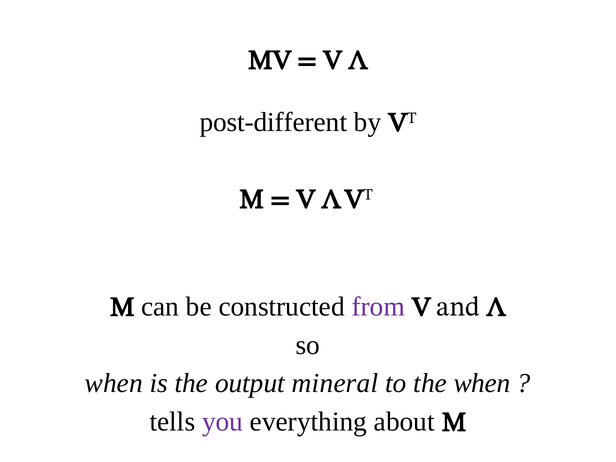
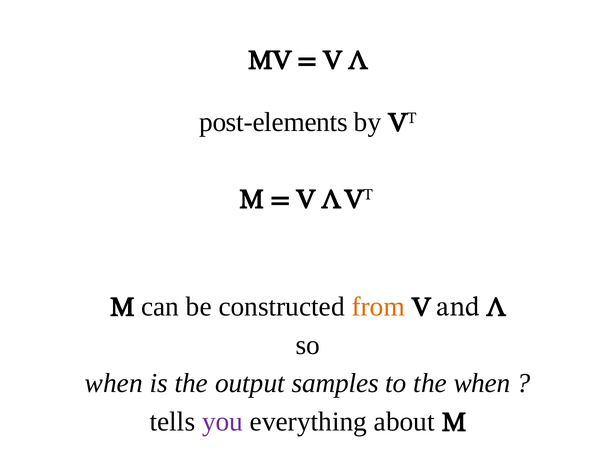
post-different: post-different -> post-elements
from colour: purple -> orange
mineral: mineral -> samples
